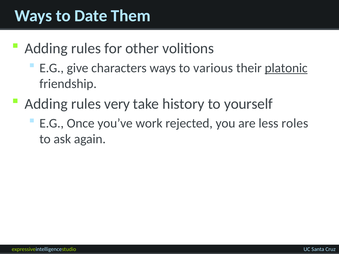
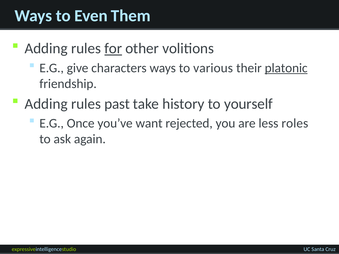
Date: Date -> Even
for underline: none -> present
very: very -> past
work: work -> want
